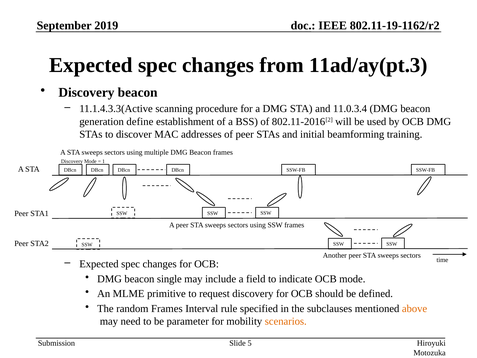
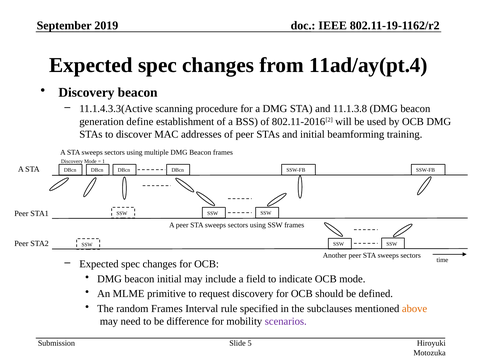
11ad/ay(pt.3: 11ad/ay(pt.3 -> 11ad/ay(pt.4
11.0.3.4: 11.0.3.4 -> 11.1.3.8
beacon single: single -> initial
parameter: parameter -> difference
scenarios colour: orange -> purple
